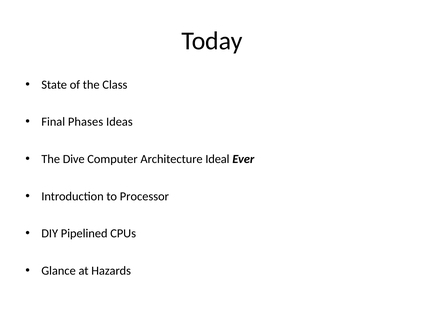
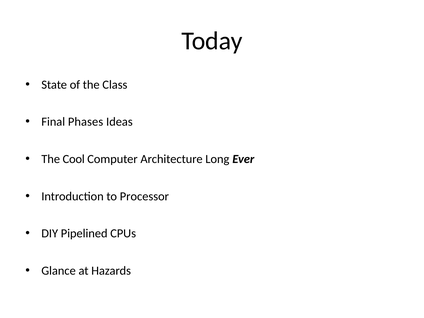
Dive: Dive -> Cool
Ideal: Ideal -> Long
